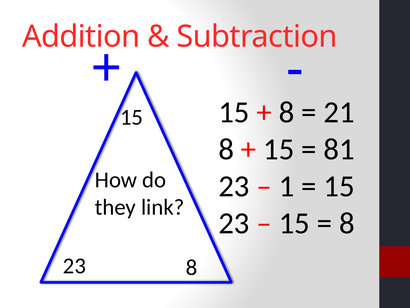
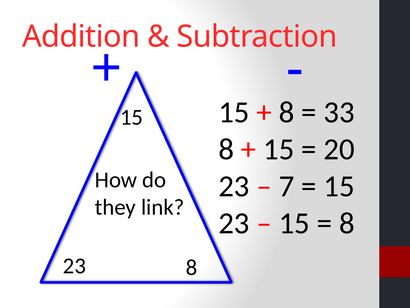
21: 21 -> 33
81: 81 -> 20
1: 1 -> 7
